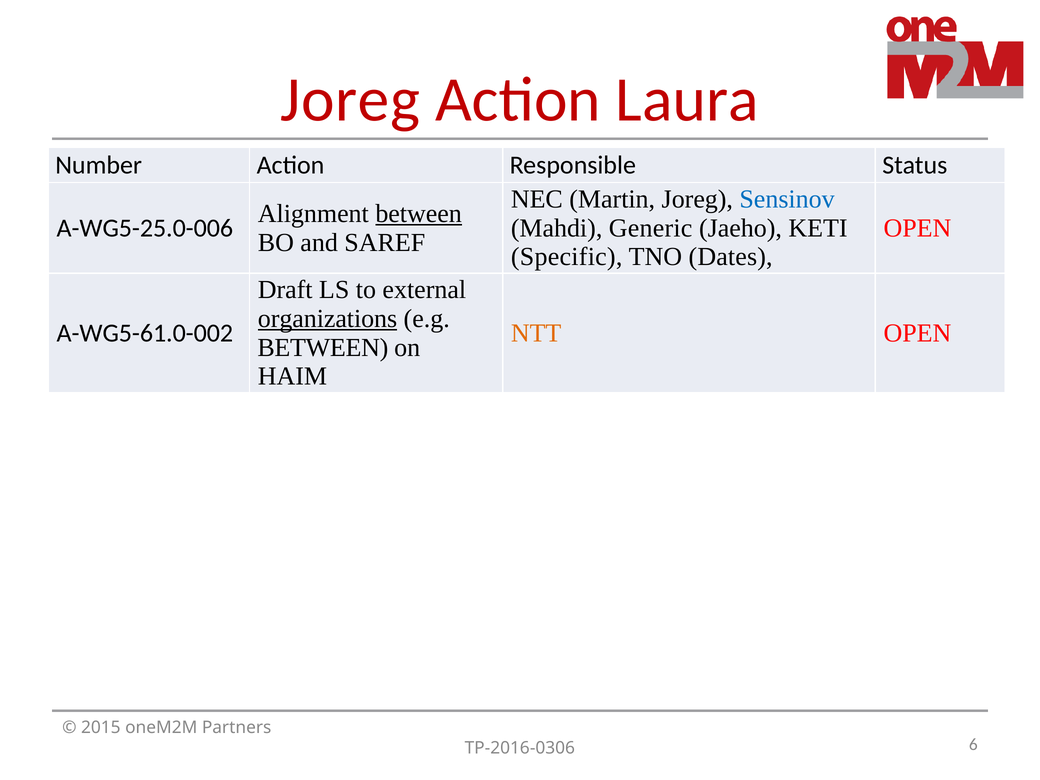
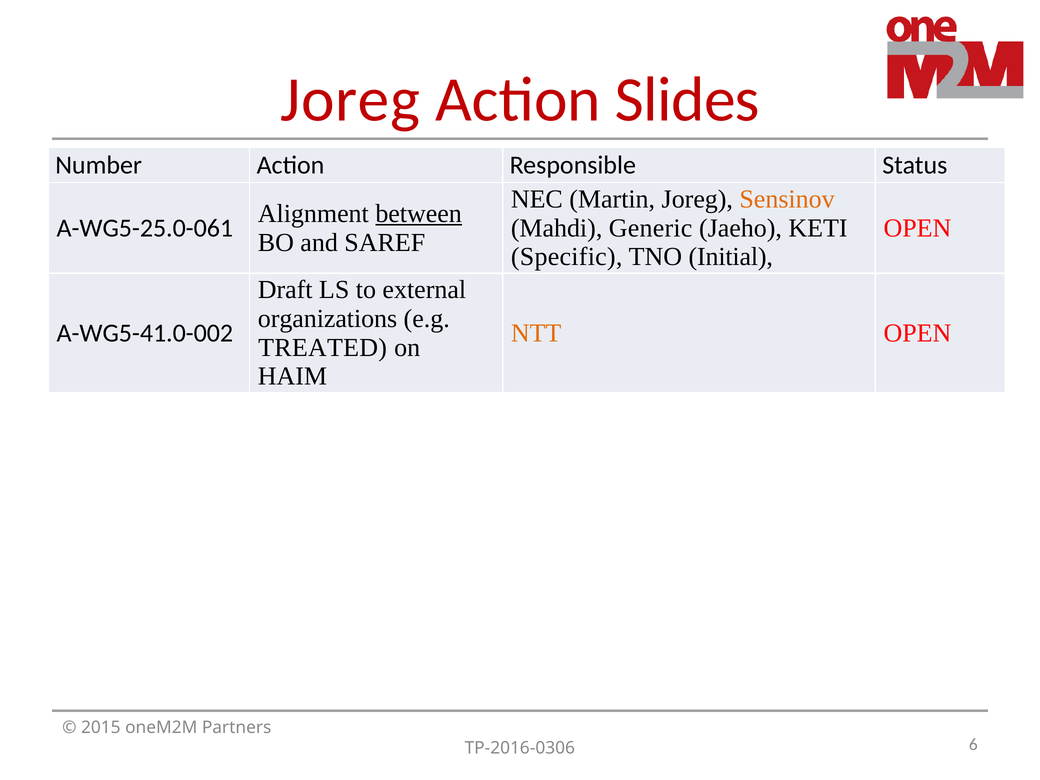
Laura: Laura -> Slides
Sensinov colour: blue -> orange
A-WG5-25.0-006: A-WG5-25.0-006 -> A-WG5-25.0-061
Dates: Dates -> Initial
organizations underline: present -> none
A-WG5-61.0-002: A-WG5-61.0-002 -> A-WG5-41.0-002
BETWEEN at (323, 347): BETWEEN -> TREATED
